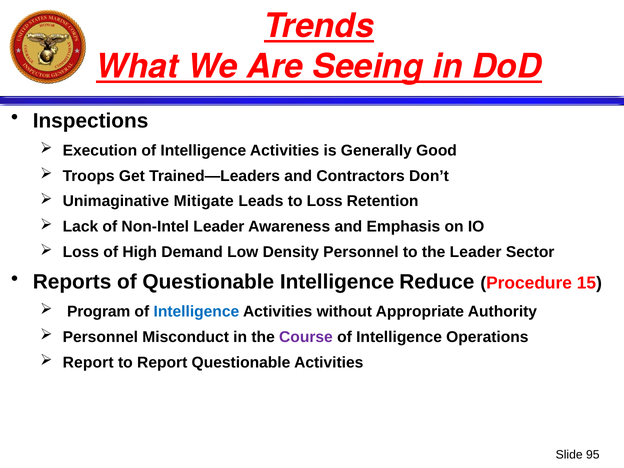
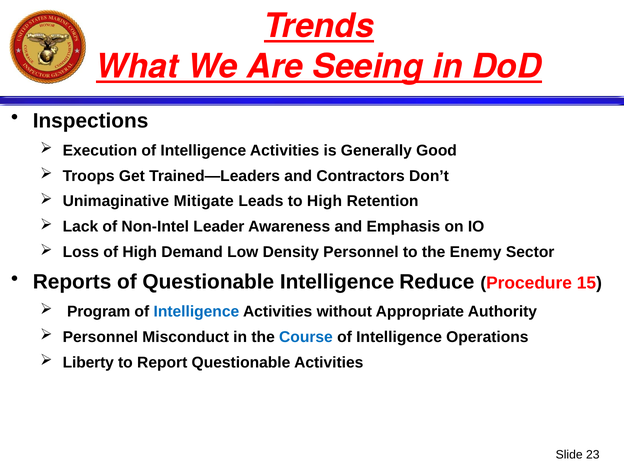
to Loss: Loss -> High
the Leader: Leader -> Enemy
Course colour: purple -> blue
Report at (88, 362): Report -> Liberty
95: 95 -> 23
